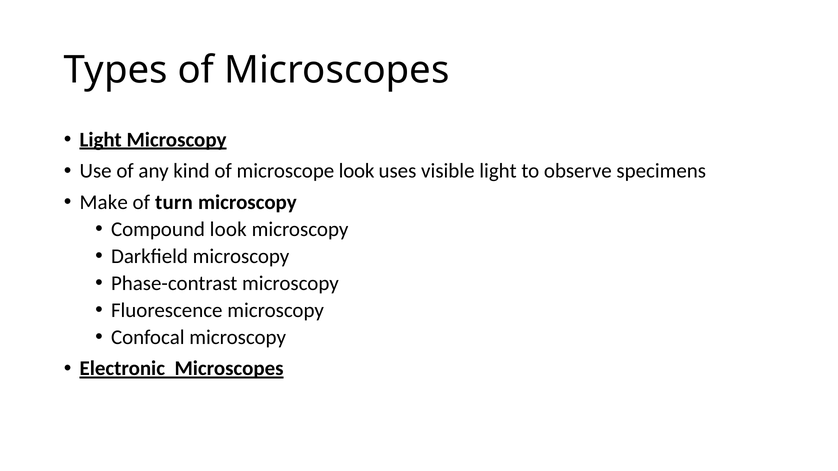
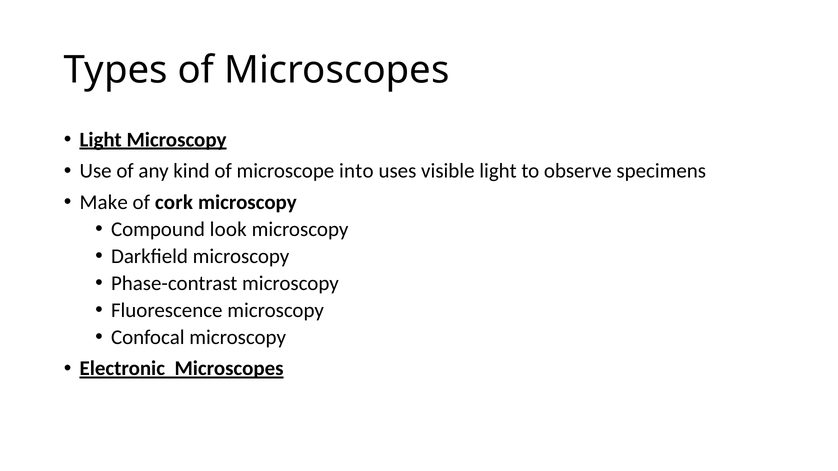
microscope look: look -> into
turn: turn -> cork
